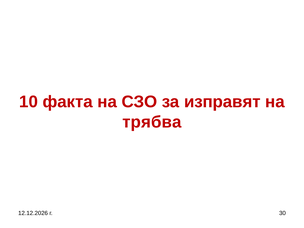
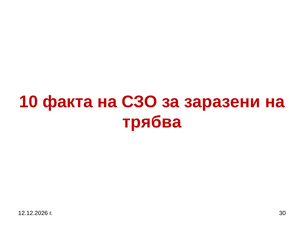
изправят: изправят -> заразени
